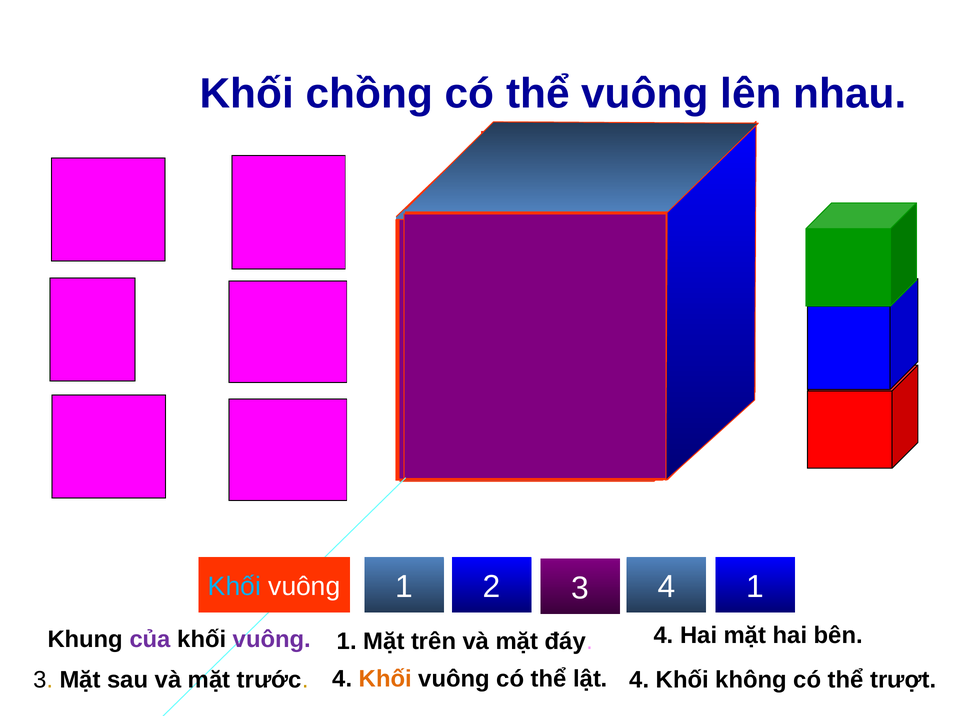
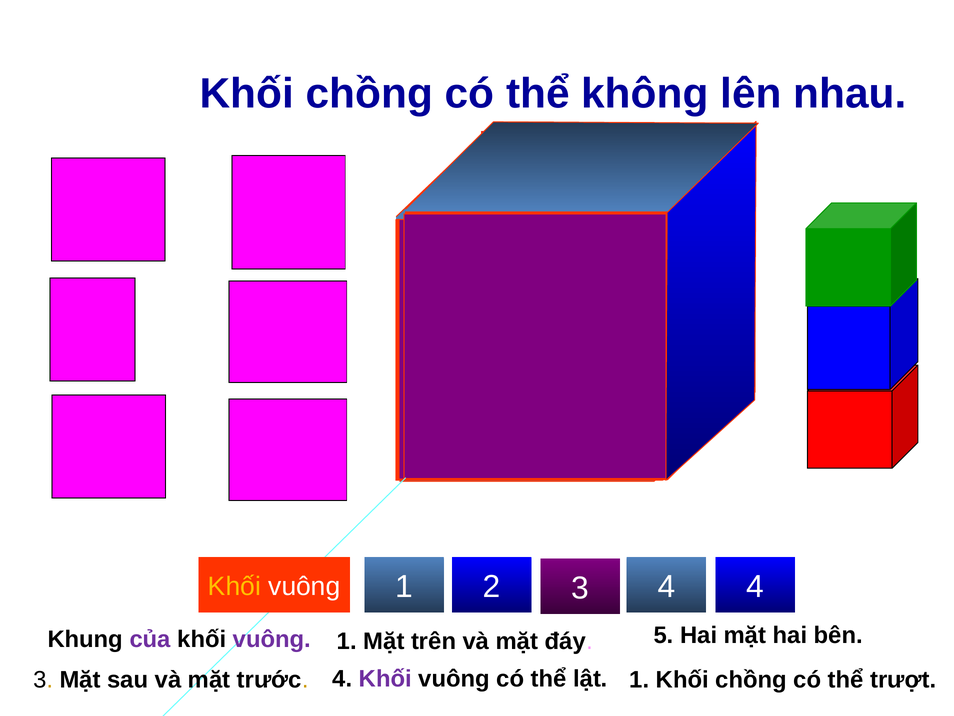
thể vuông: vuông -> không
Khối at (234, 586) colour: light blue -> yellow
1 at (755, 587): 1 -> 4
đáy 4: 4 -> 5
Khối at (385, 678) colour: orange -> purple
lật 4: 4 -> 1
không at (751, 679): không -> chồng
